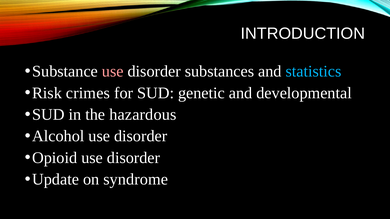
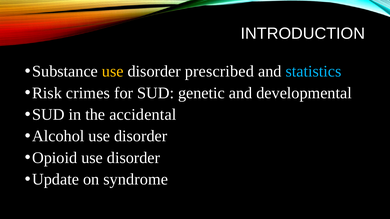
use at (113, 72) colour: pink -> yellow
substances: substances -> prescribed
hazardous: hazardous -> accidental
